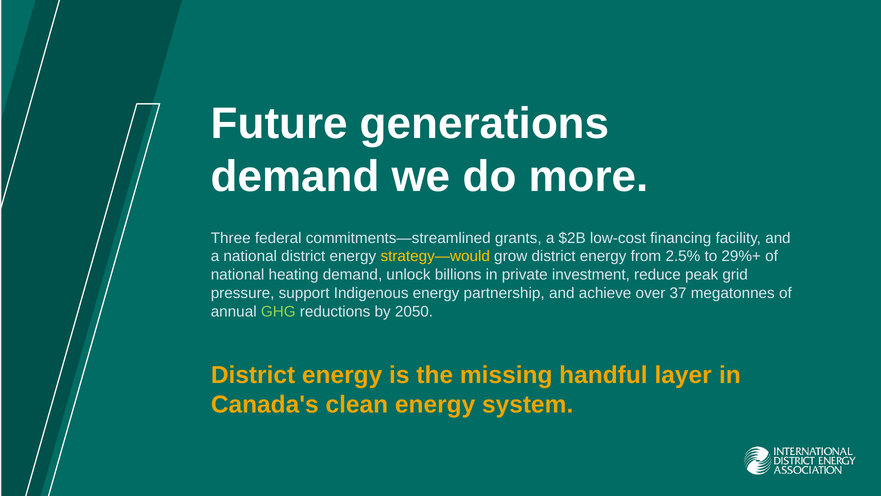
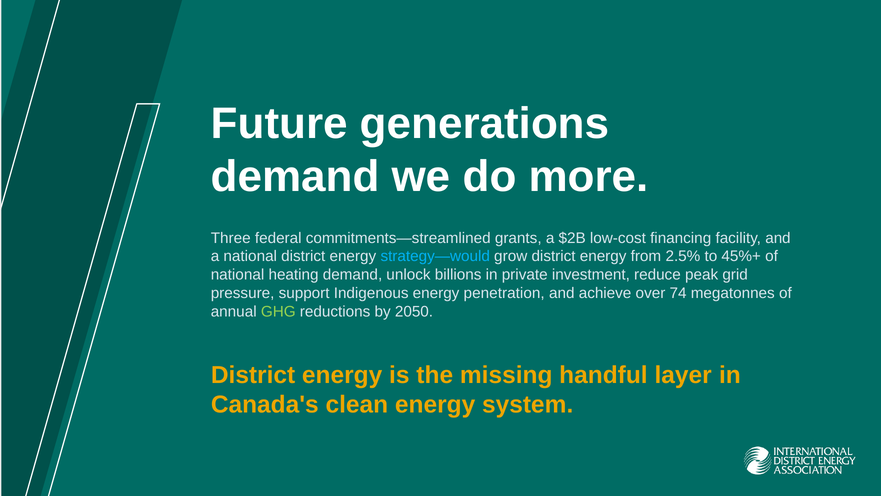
strategy—would colour: yellow -> light blue
29%+: 29%+ -> 45%+
partnership: partnership -> penetration
37: 37 -> 74
